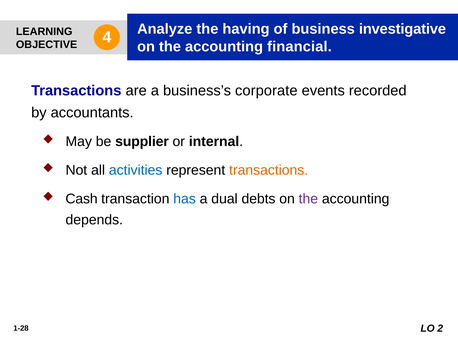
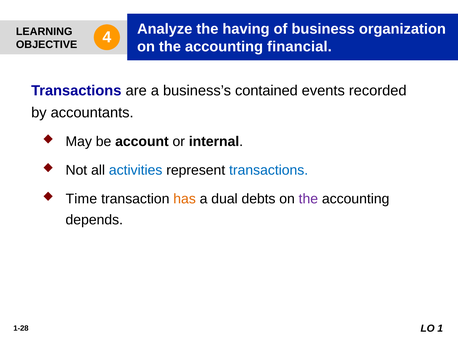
investigative: investigative -> organization
corporate: corporate -> contained
supplier: supplier -> account
transactions at (269, 170) colour: orange -> blue
Cash: Cash -> Time
has colour: blue -> orange
2: 2 -> 1
